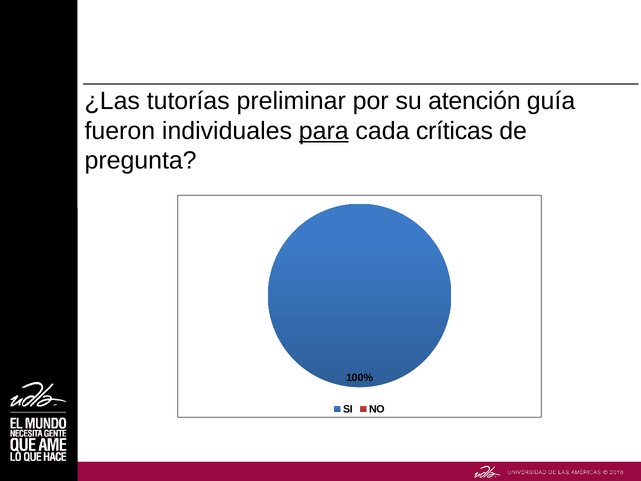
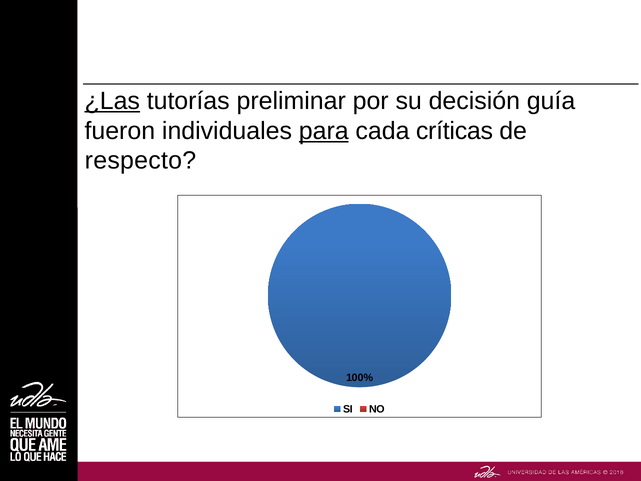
¿Las underline: none -> present
atención: atención -> decisión
pregunta: pregunta -> respecto
